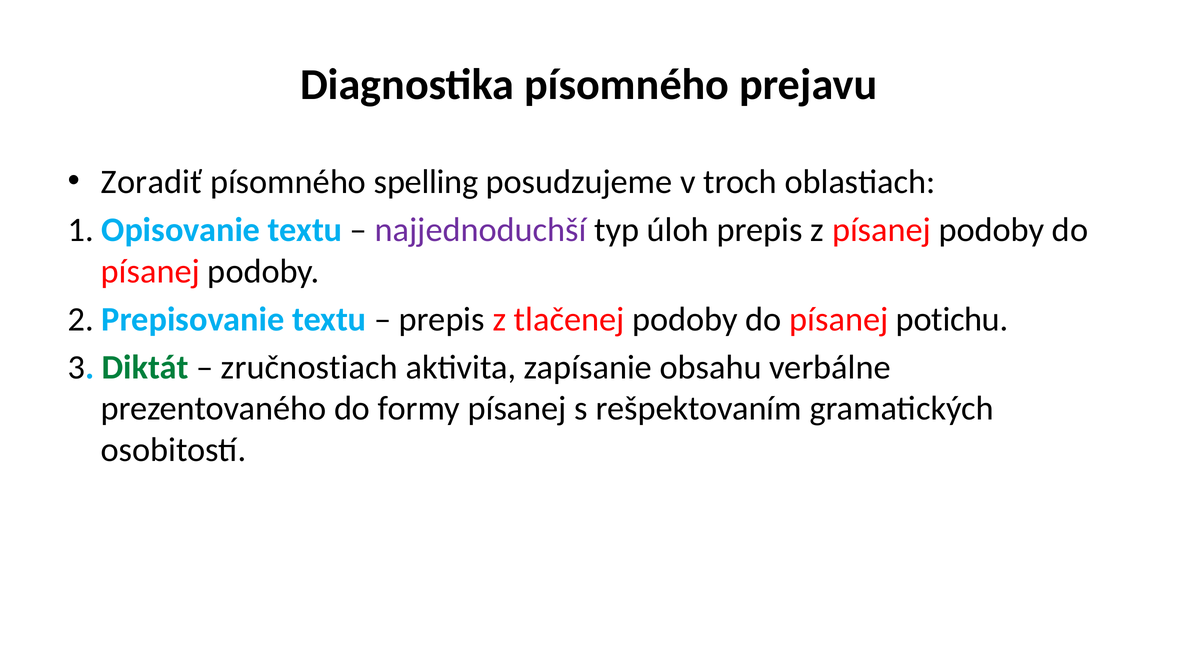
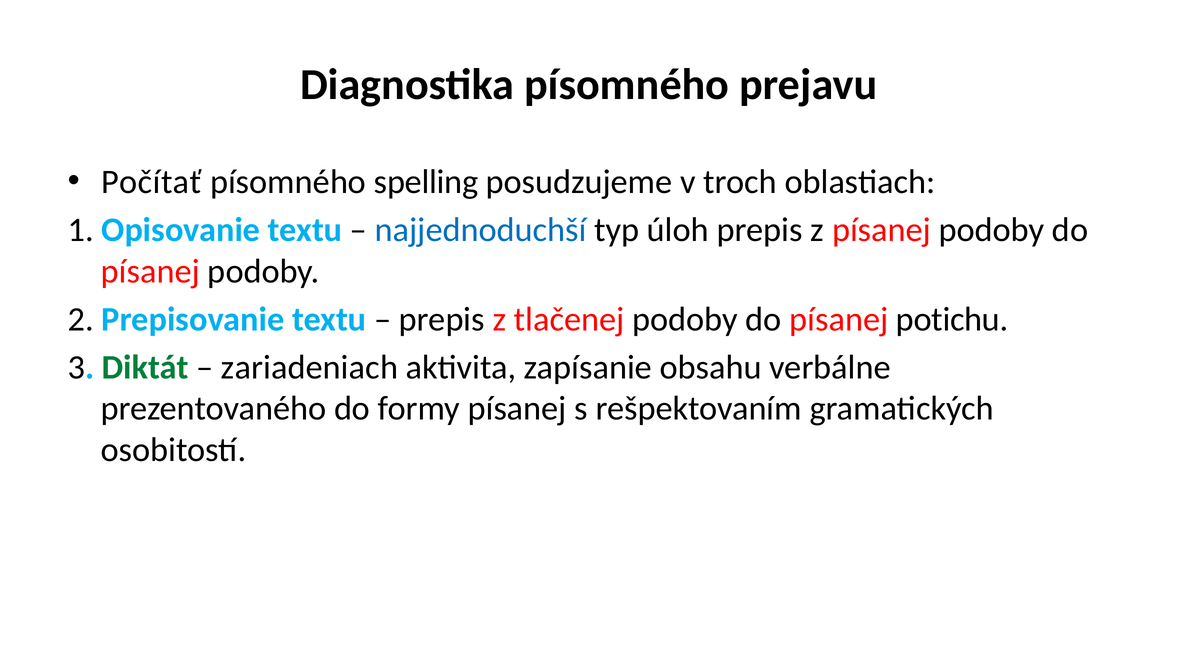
Zoradiť: Zoradiť -> Počítať
najjednoduchší colour: purple -> blue
zručnostiach: zručnostiach -> zariadeniach
